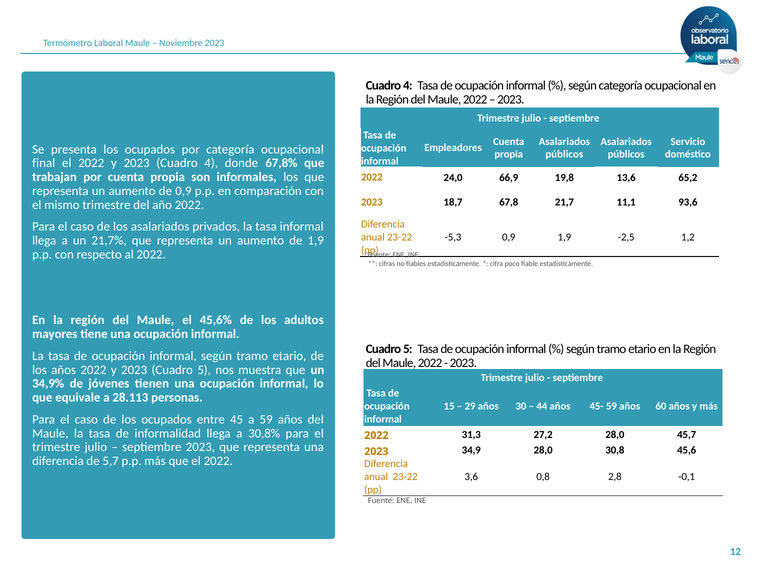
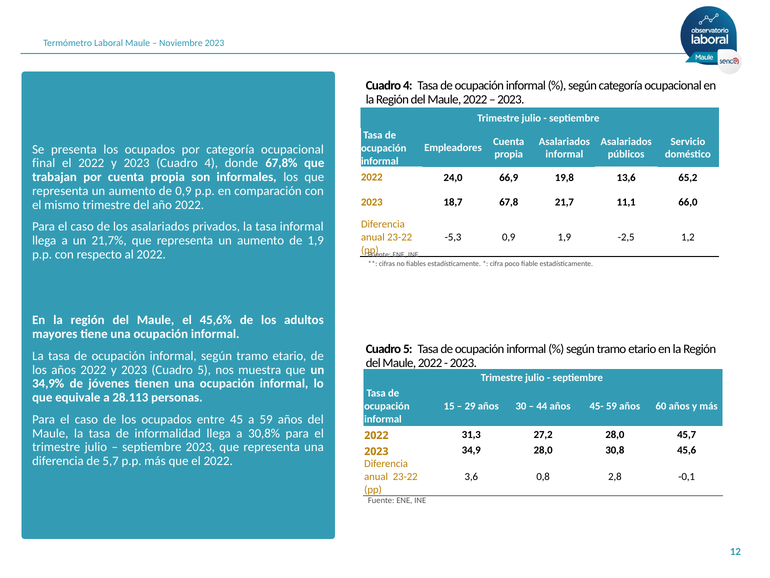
públicos at (564, 154): públicos -> informal
93,6: 93,6 -> 66,0
